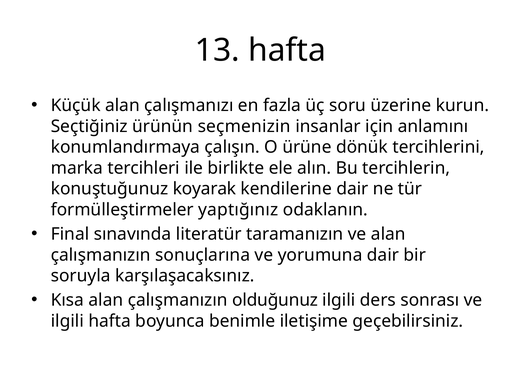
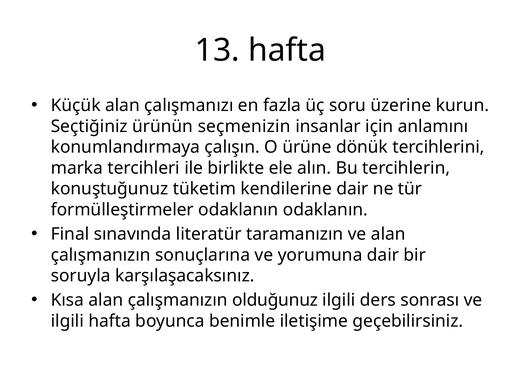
koyarak: koyarak -> tüketim
formülleştirmeler yaptığınız: yaptığınız -> odaklanın
